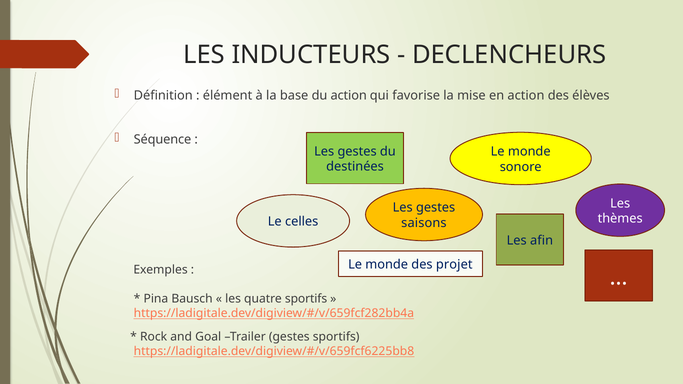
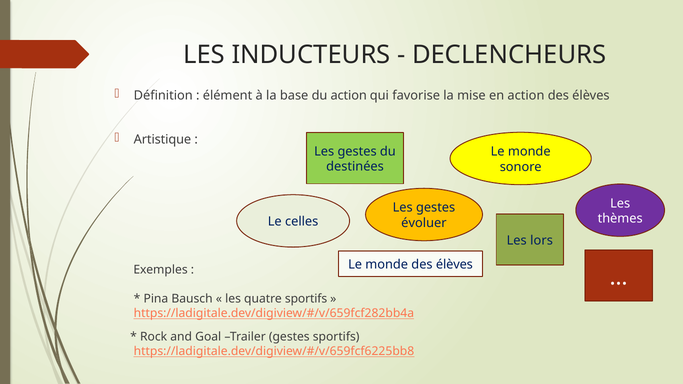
Séquence: Séquence -> Artistique
saisons: saisons -> évoluer
afin: afin -> lors
monde des projet: projet -> élèves
